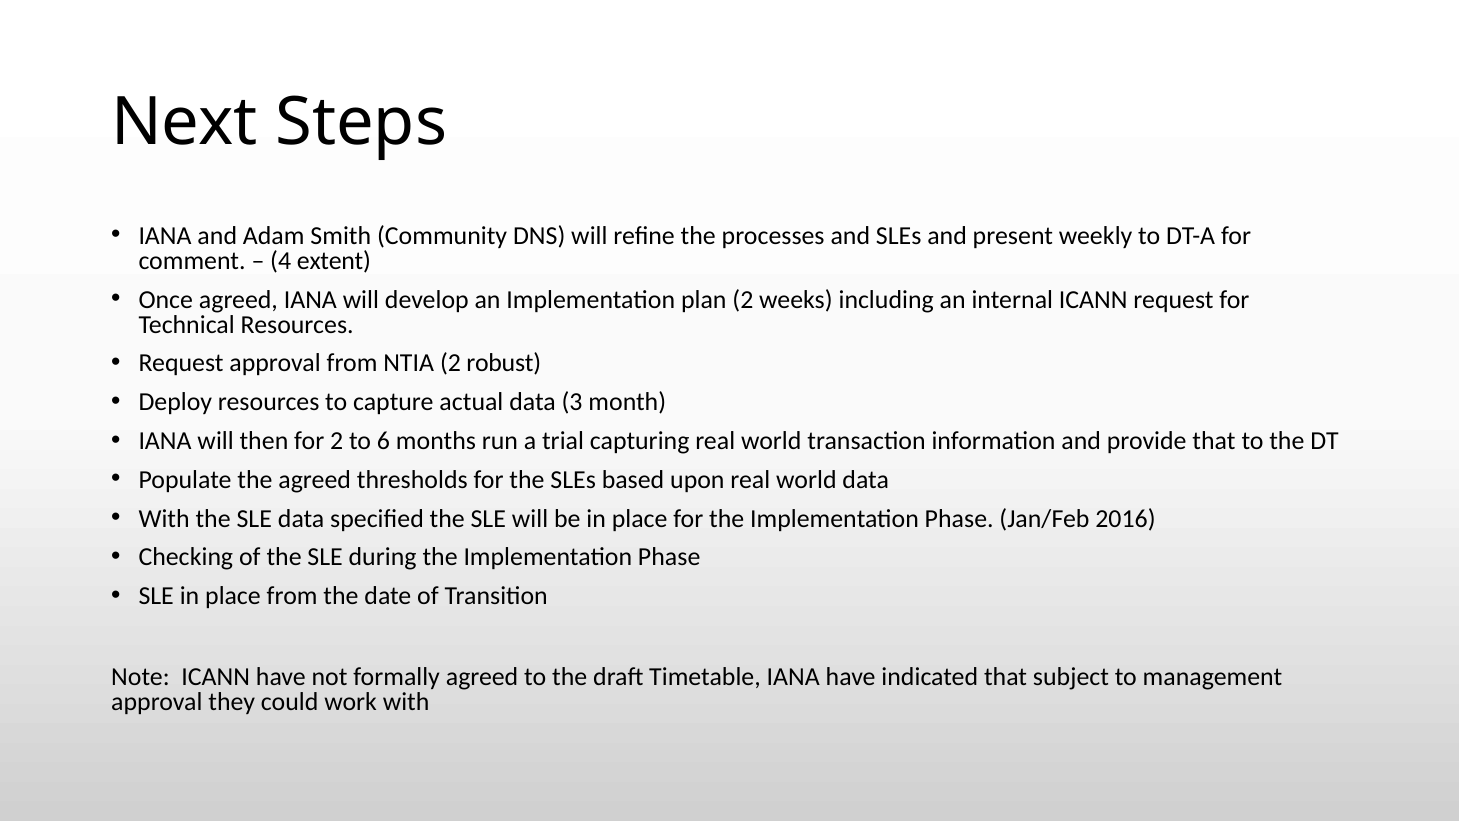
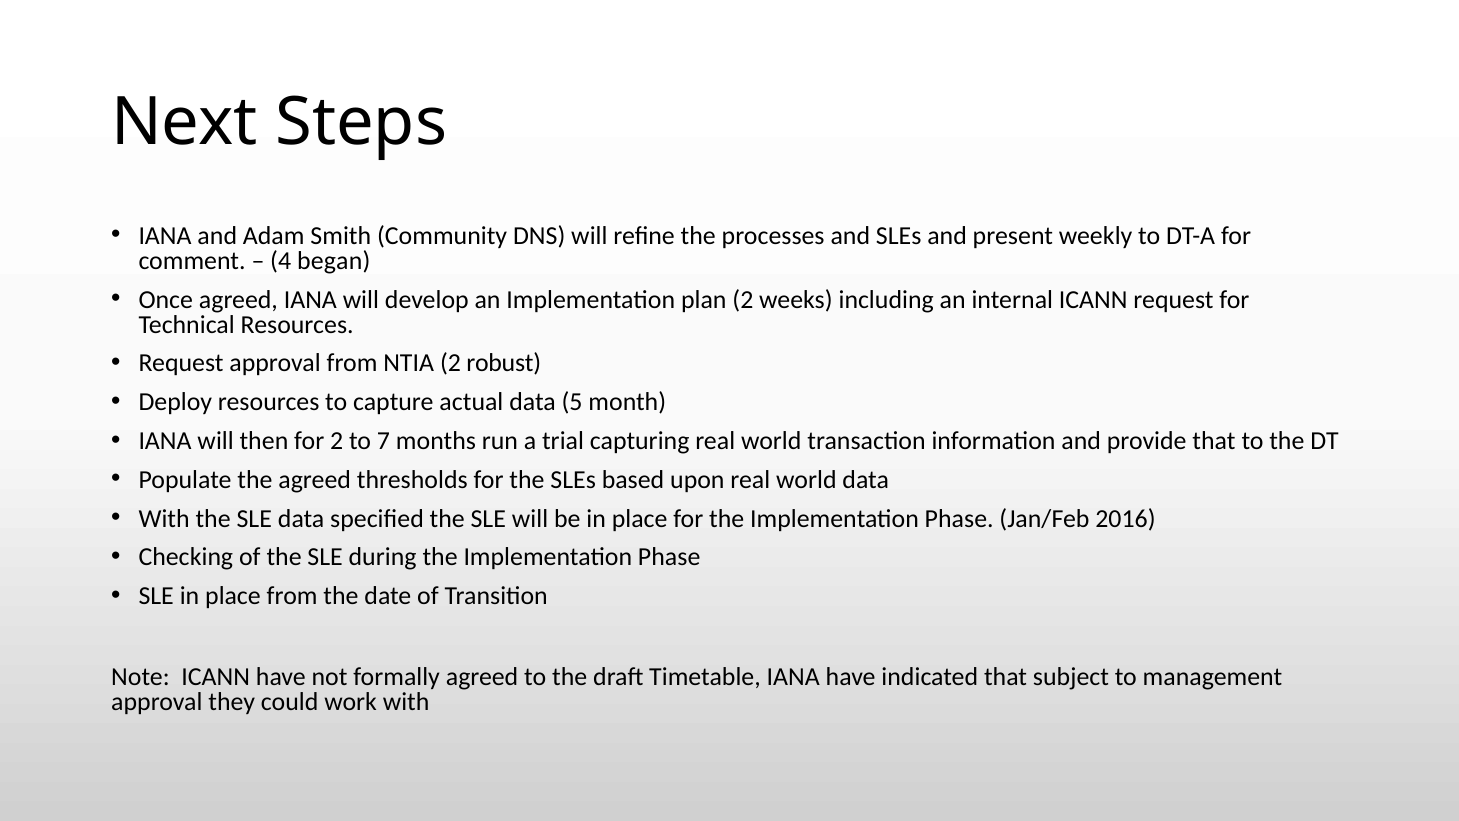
extent: extent -> began
3: 3 -> 5
6: 6 -> 7
